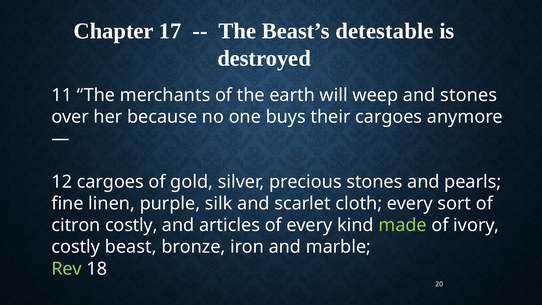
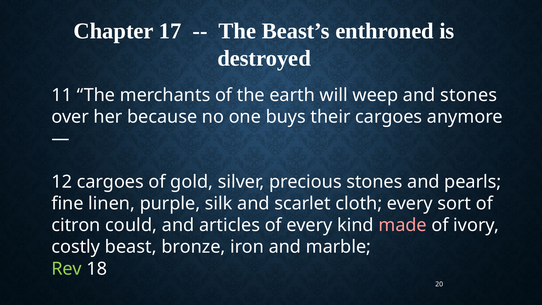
detestable: detestable -> enthroned
citron costly: costly -> could
made colour: light green -> pink
